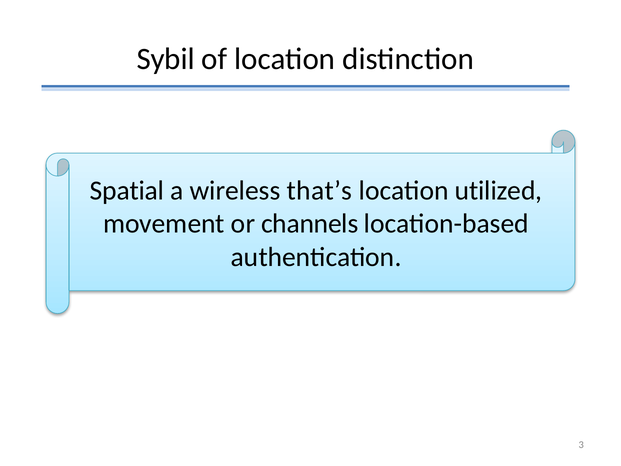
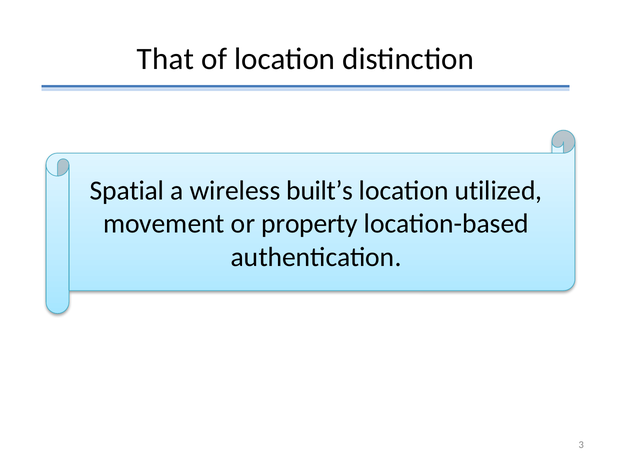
Sybil: Sybil -> That
that’s: that’s -> built’s
channels: channels -> property
